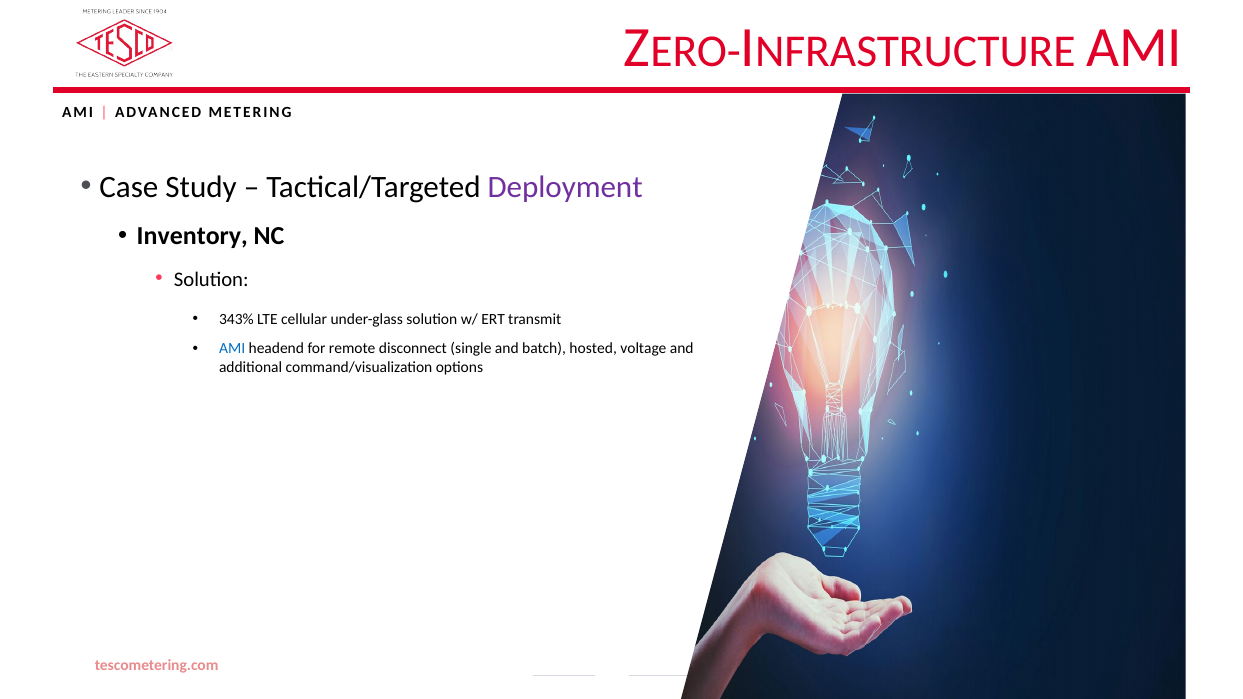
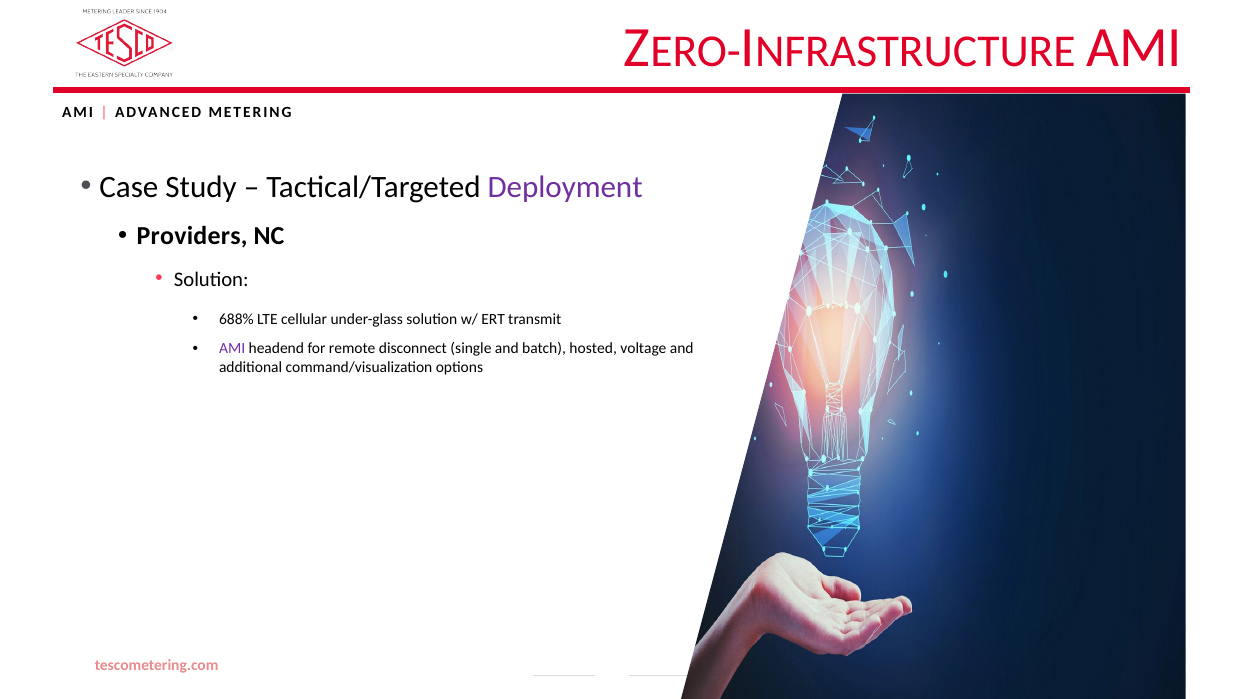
Inventory: Inventory -> Providers
343%: 343% -> 688%
AMI at (232, 349) colour: blue -> purple
